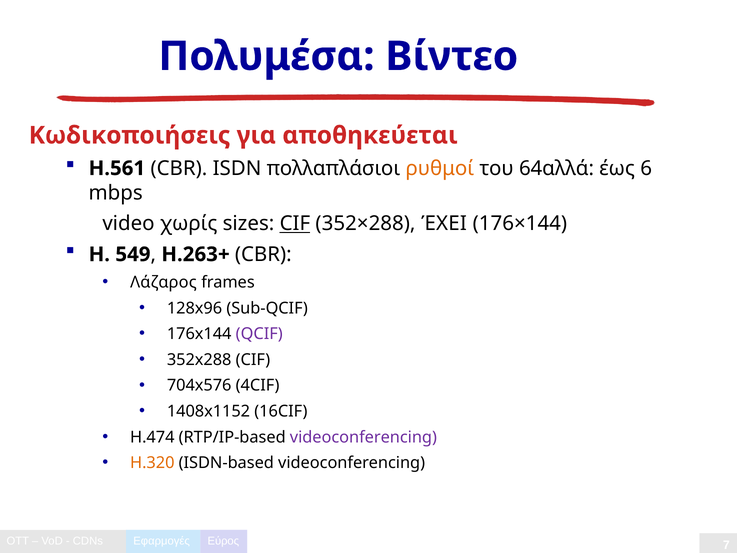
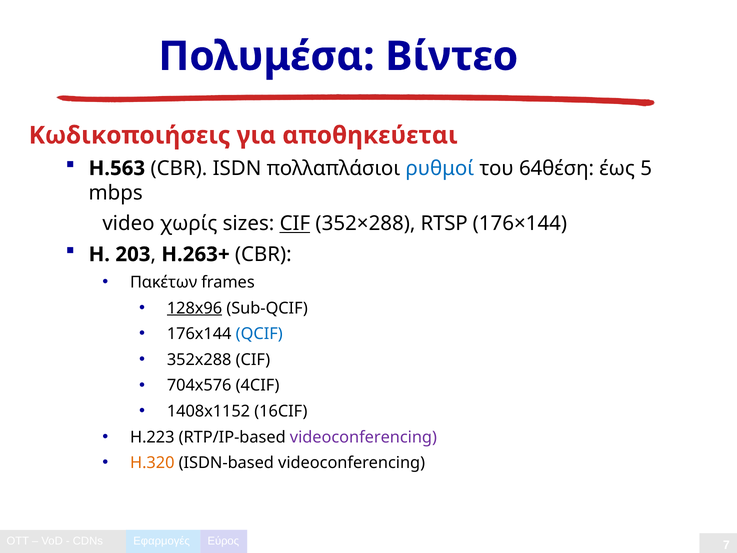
Η.561: Η.561 -> Η.563
ρυθμοί colour: orange -> blue
64αλλά: 64αλλά -> 64θέση
6: 6 -> 5
ΈΧΕΙ: ΈΧΕΙ -> RTSP
549: 549 -> 203
Λάζαρος: Λάζαρος -> Πακέτων
128x96 underline: none -> present
QCIF colour: purple -> blue
H.474: H.474 -> H.223
